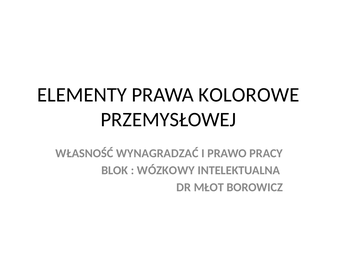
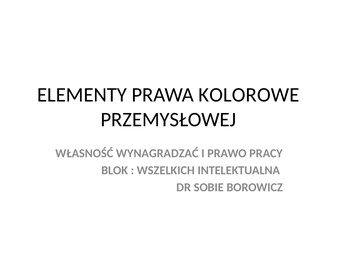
WÓZKOWY: WÓZKOWY -> WSZELKICH
MŁOT: MŁOT -> SOBIE
